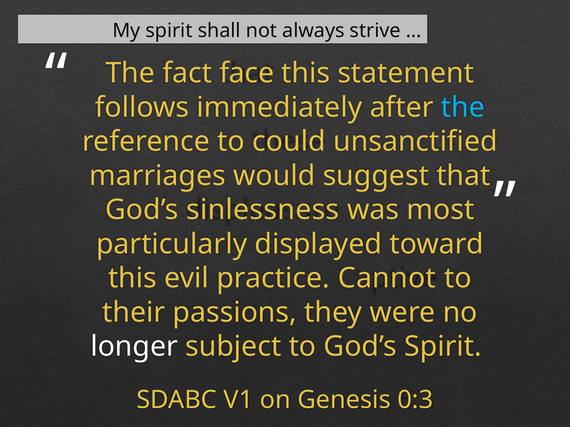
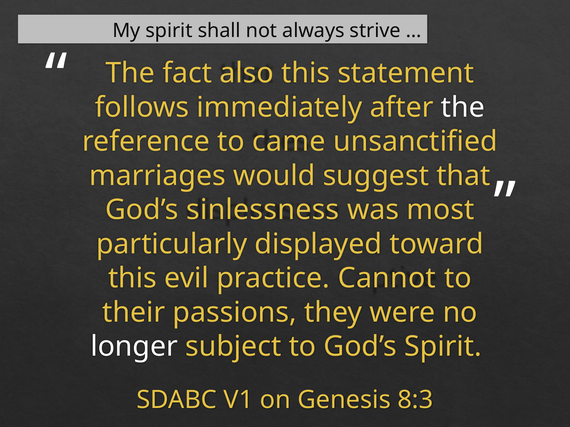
face: face -> also
the at (463, 108) colour: light blue -> white
could: could -> came
0:3: 0:3 -> 8:3
